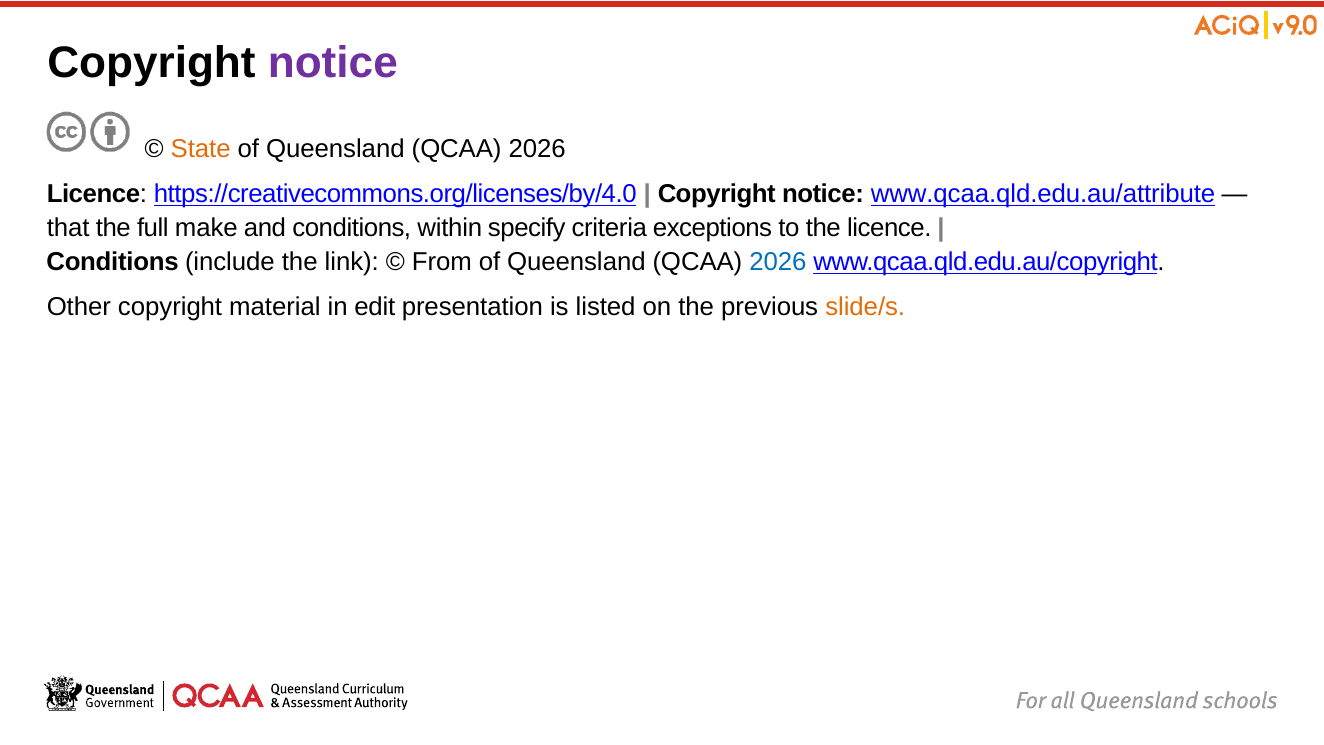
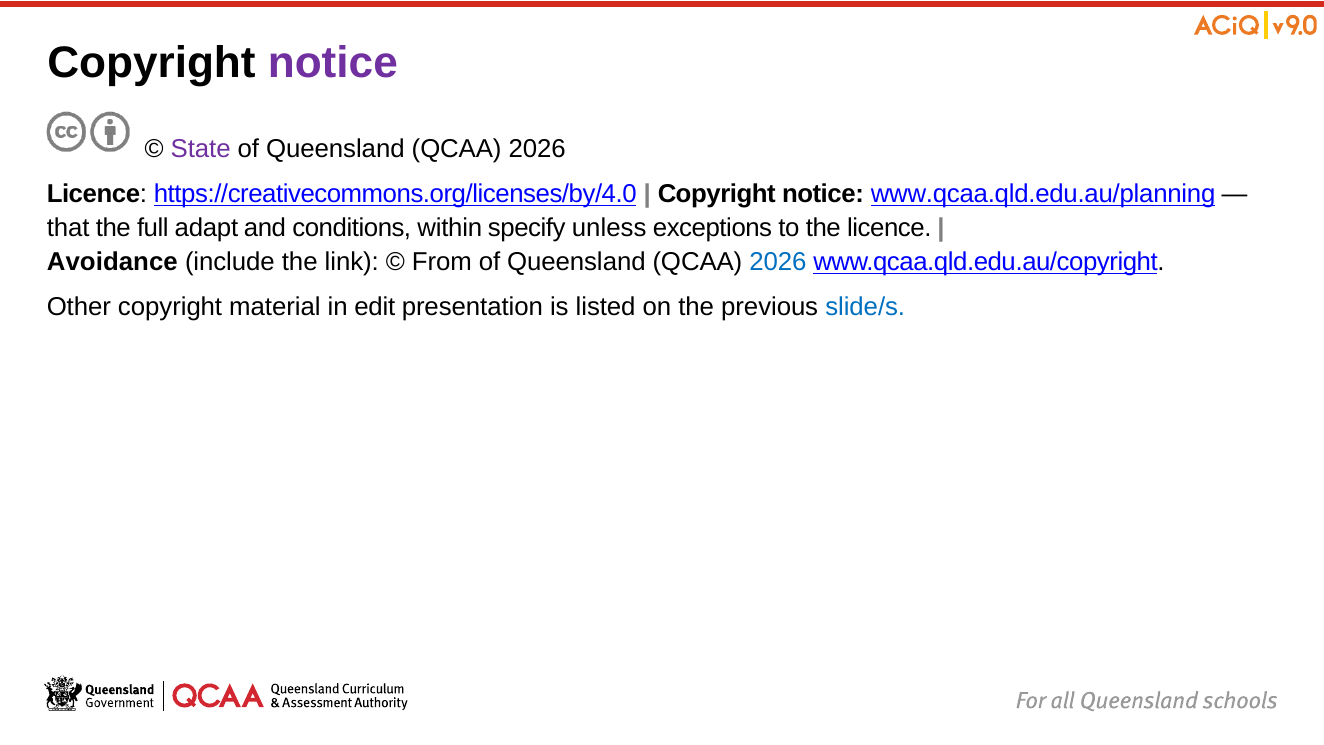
State colour: orange -> purple
www.qcaa.qld.edu.au/attribute: www.qcaa.qld.edu.au/attribute -> www.qcaa.qld.edu.au/planning
make: make -> adapt
criteria: criteria -> unless
Conditions at (113, 262): Conditions -> Avoidance
slide/s colour: orange -> blue
